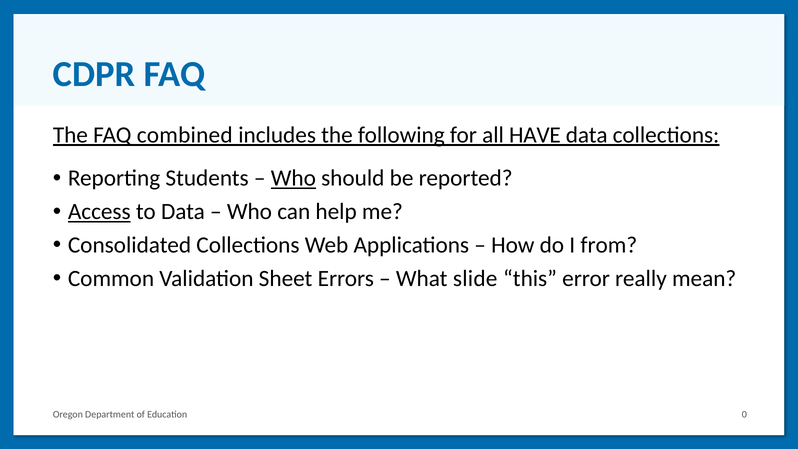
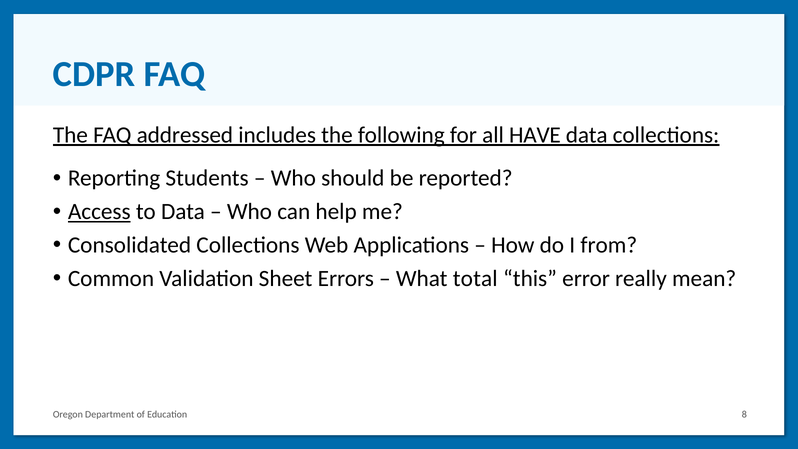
combined: combined -> addressed
Who at (293, 178) underline: present -> none
slide: slide -> total
0: 0 -> 8
